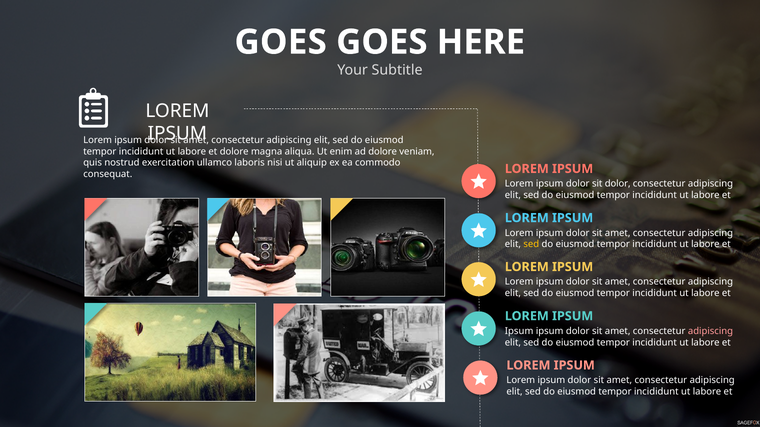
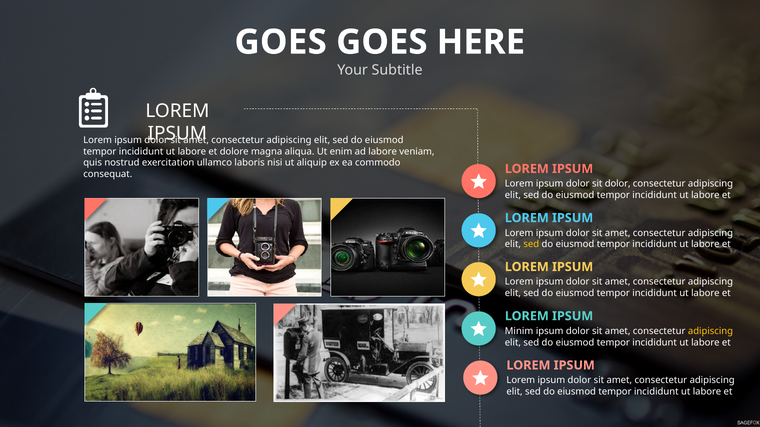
ad dolore: dolore -> labore
Ipsum at (519, 331): Ipsum -> Minim
adipiscing at (711, 331) colour: pink -> yellow
